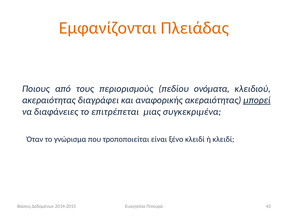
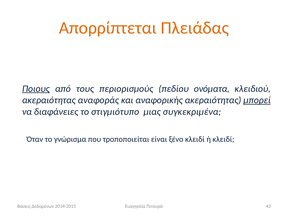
Εμφανίζονται: Εμφανίζονται -> Απορρίπτεται
Ποιους underline: none -> present
διαγράφει: διαγράφει -> αναφοράς
επιτρέπεται: επιτρέπεται -> στιγμιότυπο
